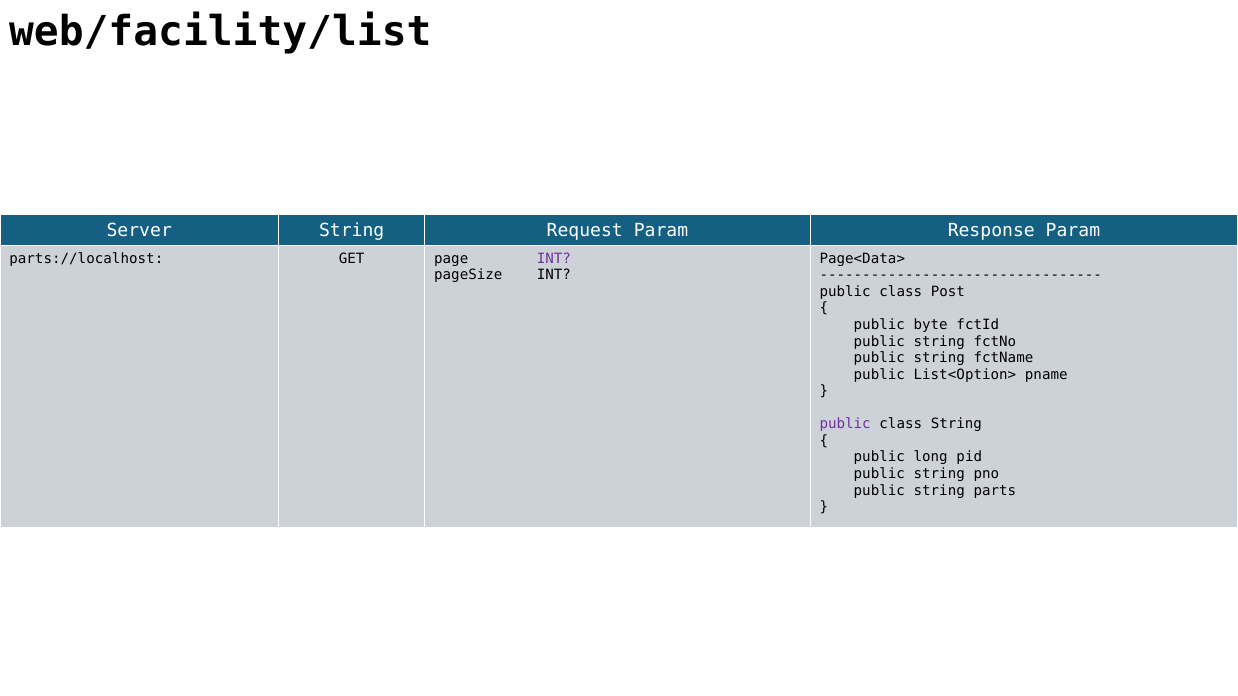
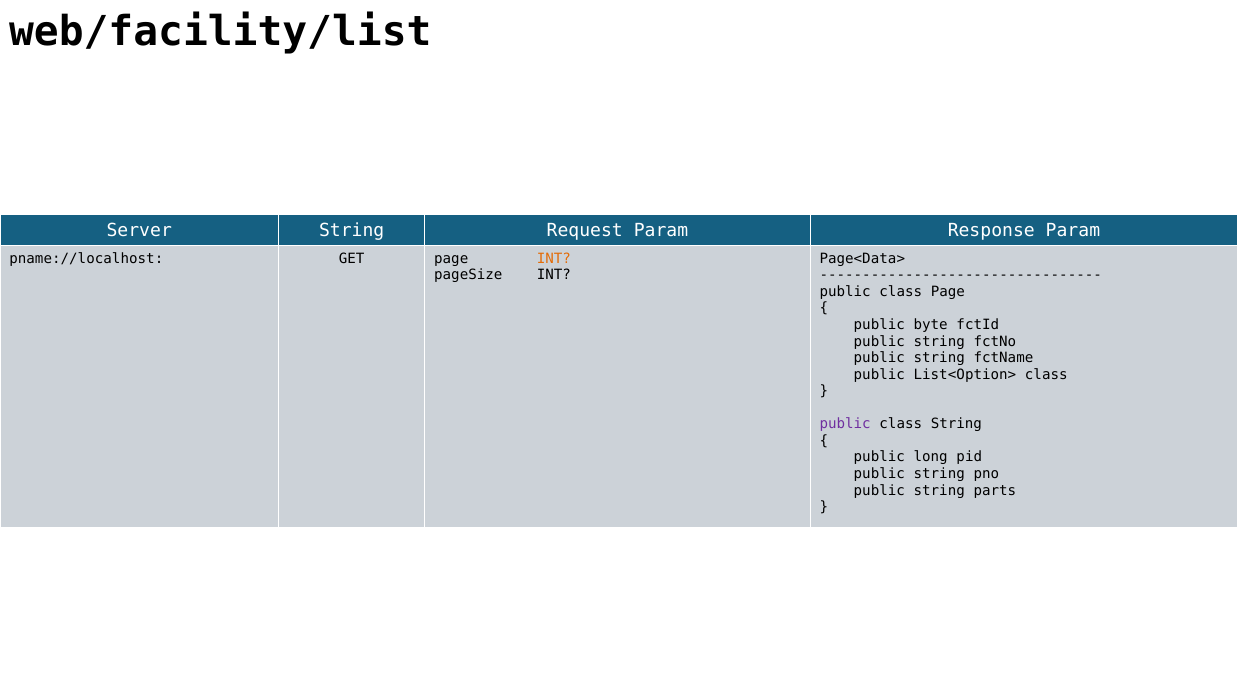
parts://localhost: parts://localhost -> pname://localhost
INT at (554, 259) colour: purple -> orange
class Post: Post -> Page
List<Option> pname: pname -> class
